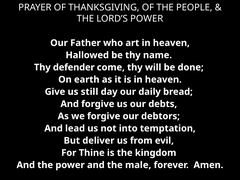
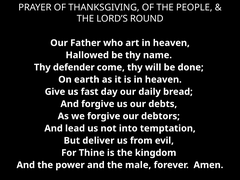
LORD’S POWER: POWER -> ROUND
still: still -> fast
